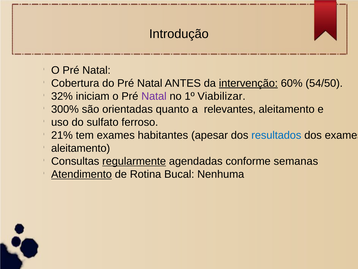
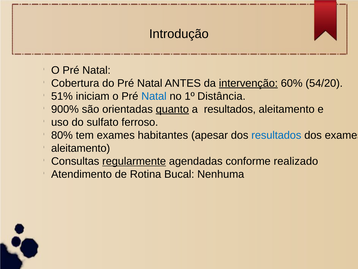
54/50: 54/50 -> 54/20
32%: 32% -> 51%
Natal at (154, 96) colour: purple -> blue
Viabilizar: Viabilizar -> Distância
300%: 300% -> 900%
quanto underline: none -> present
a relevantes: relevantes -> resultados
21%: 21% -> 80%
semanas: semanas -> realizado
Atendimento underline: present -> none
